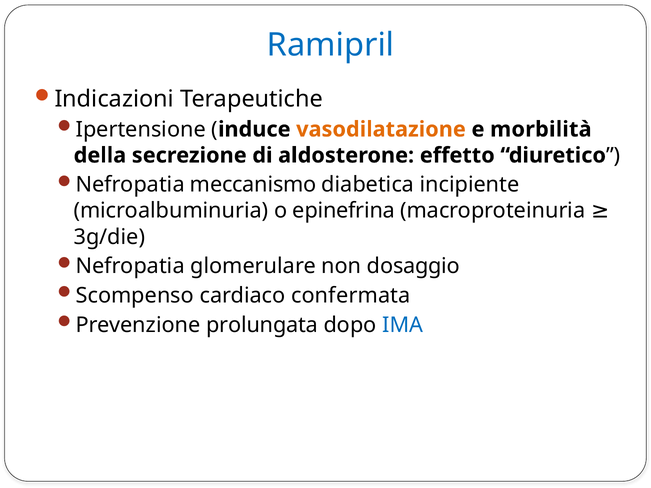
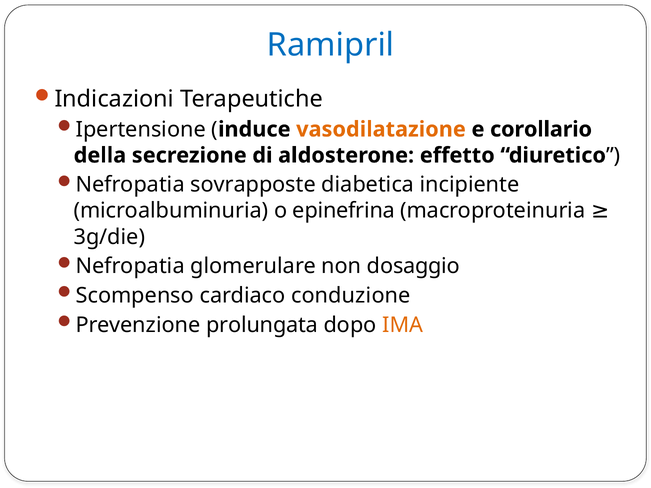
morbilità: morbilità -> corollario
meccanismo: meccanismo -> sovrapposte
confermata: confermata -> conduzione
IMA colour: blue -> orange
